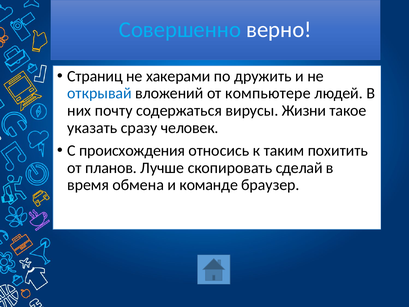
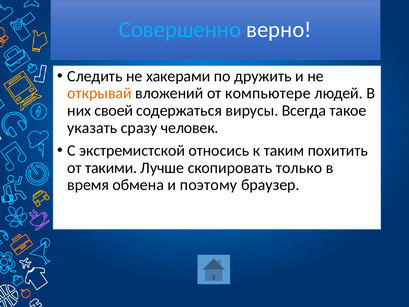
Страниц: Страниц -> Следить
открывай colour: blue -> orange
почту: почту -> своей
Жизни: Жизни -> Всегда
происхождения: происхождения -> экстремистской
планов: планов -> такими
сделай: сделай -> только
команде: команде -> поэтому
